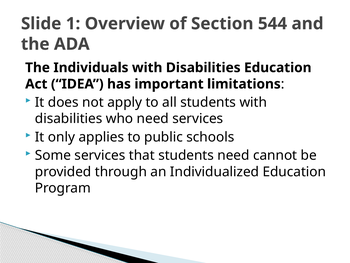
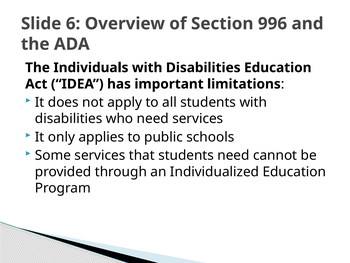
1: 1 -> 6
544: 544 -> 996
